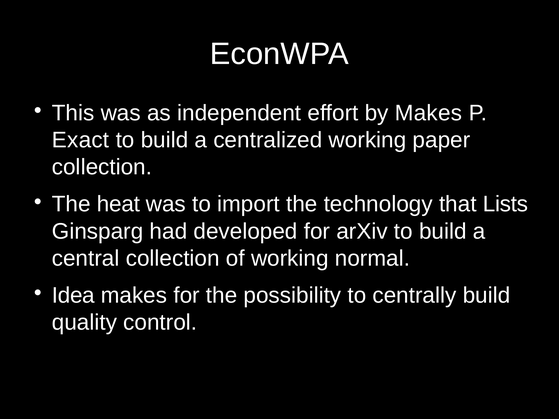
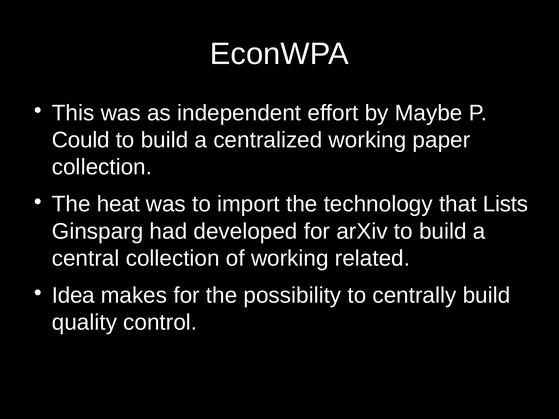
by Makes: Makes -> Maybe
Exact: Exact -> Could
normal: normal -> related
